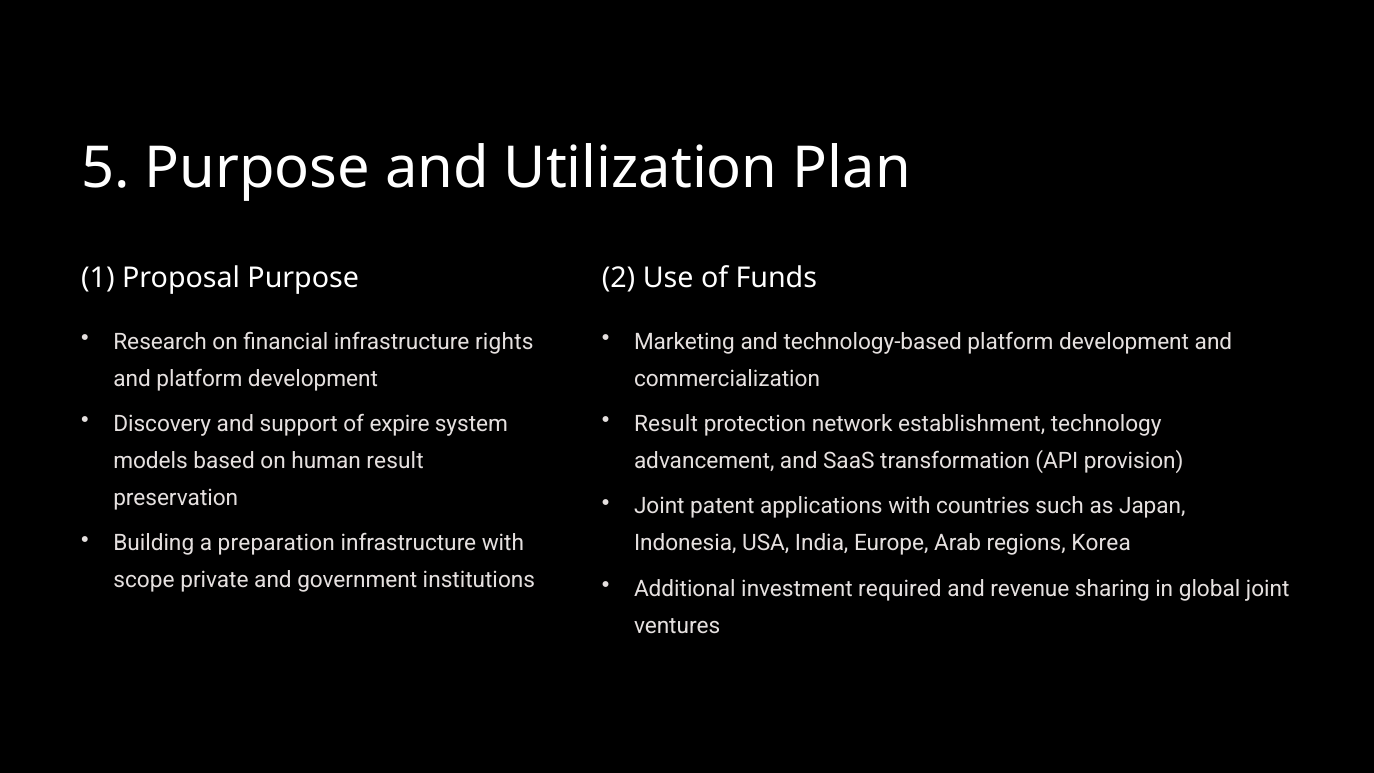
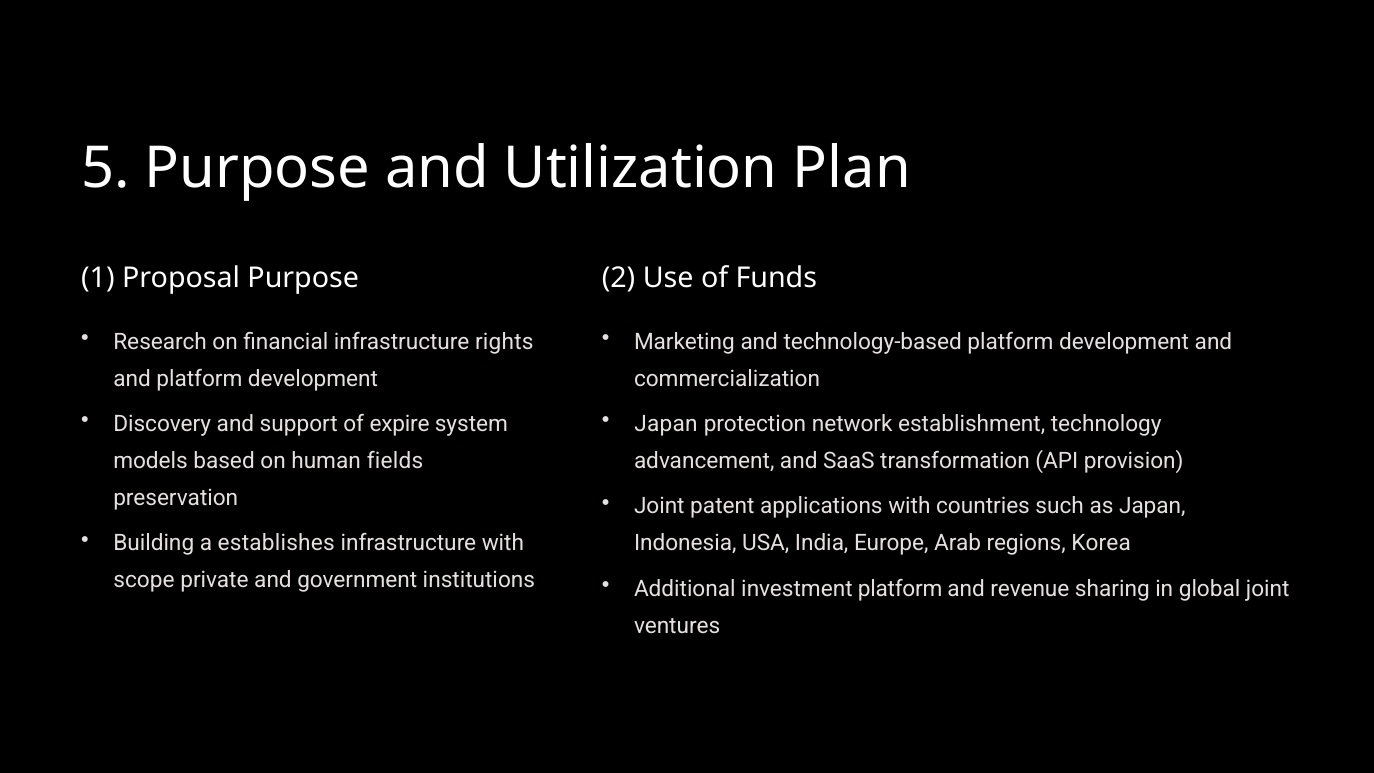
Result at (666, 424): Result -> Japan
human result: result -> fields
preparation: preparation -> establishes
investment required: required -> platform
